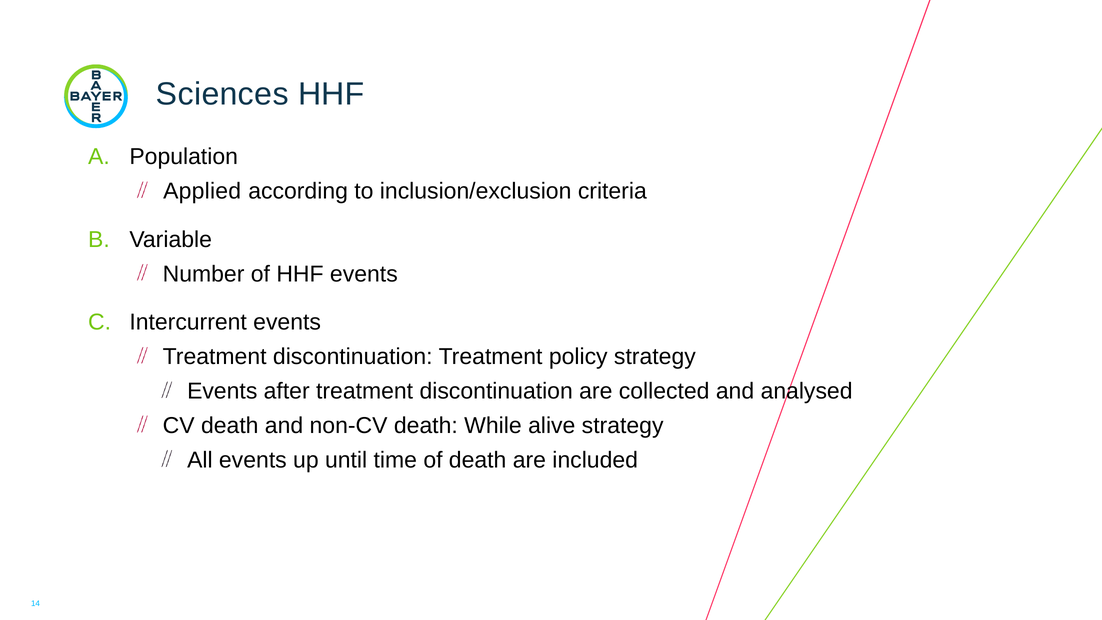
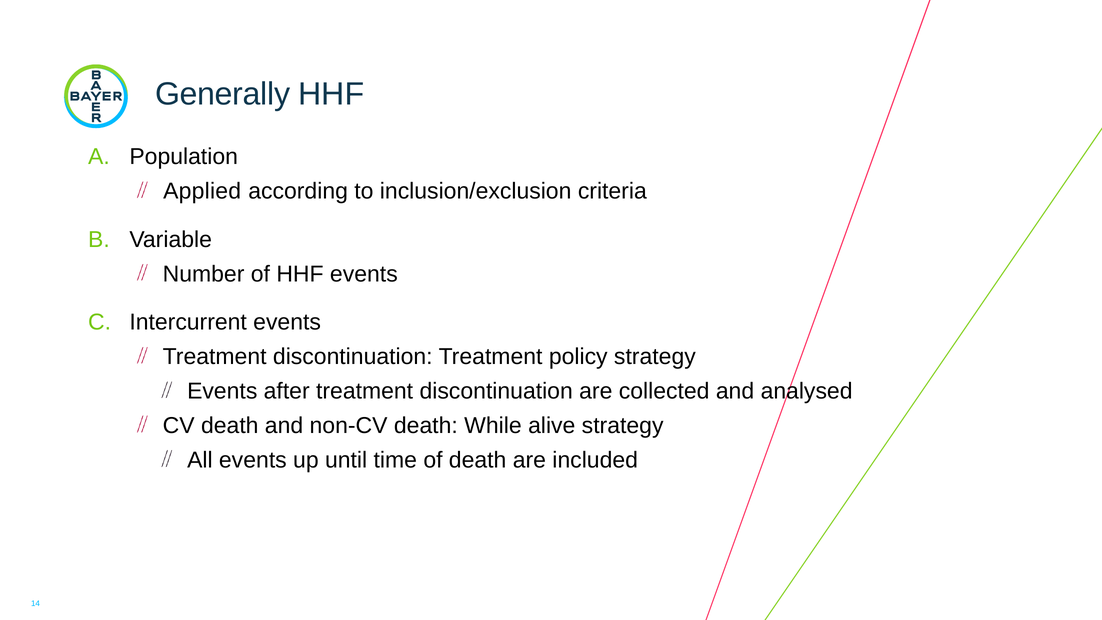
Sciences: Sciences -> Generally
